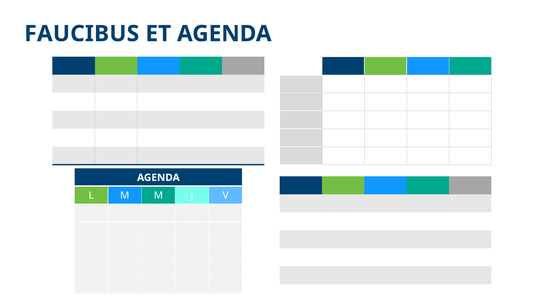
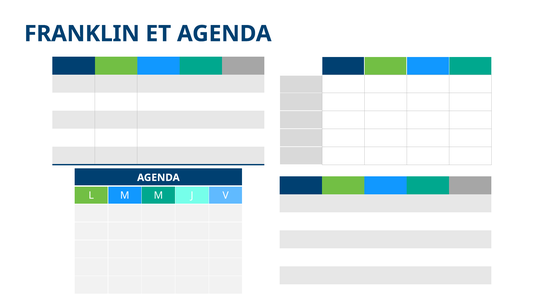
FAUCIBUS: FAUCIBUS -> FRANKLIN
